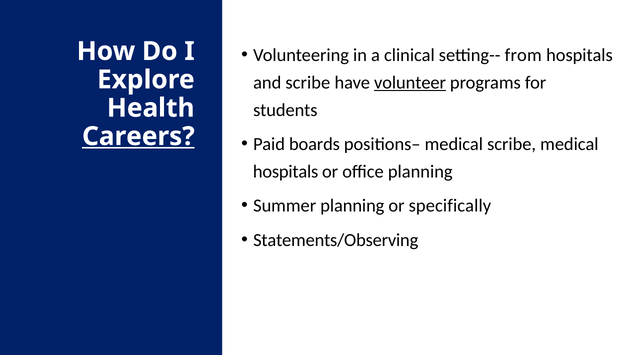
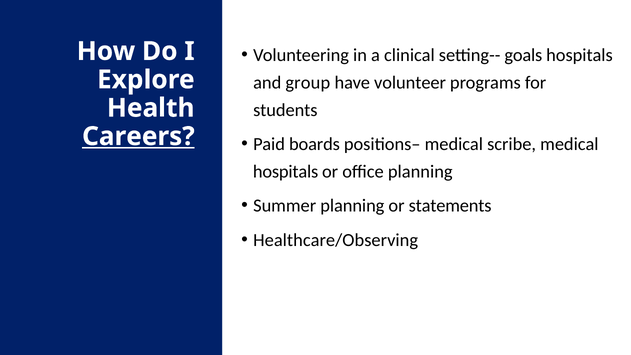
from: from -> goals
and scribe: scribe -> group
volunteer underline: present -> none
specifically: specifically -> statements
Statements/Observing: Statements/Observing -> Healthcare/Observing
